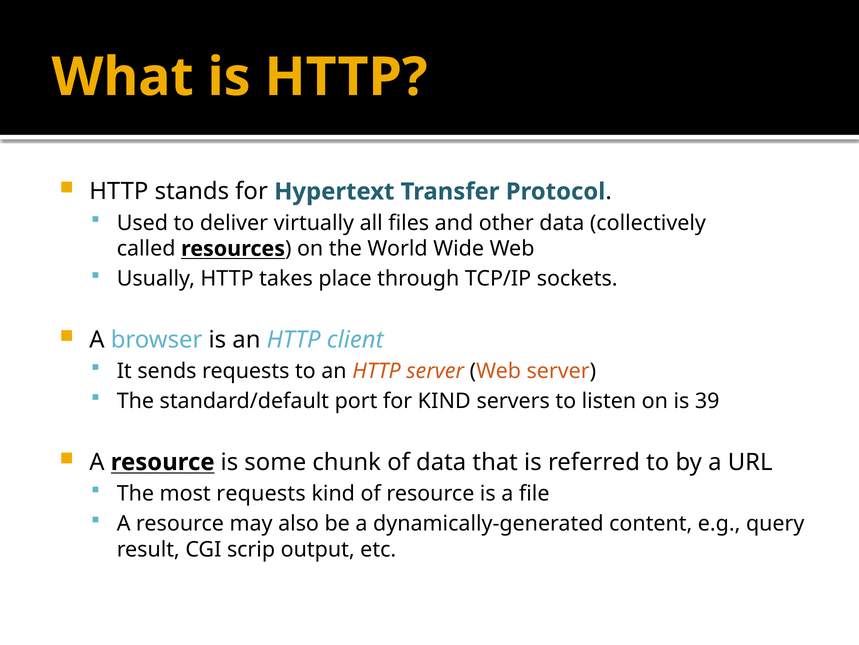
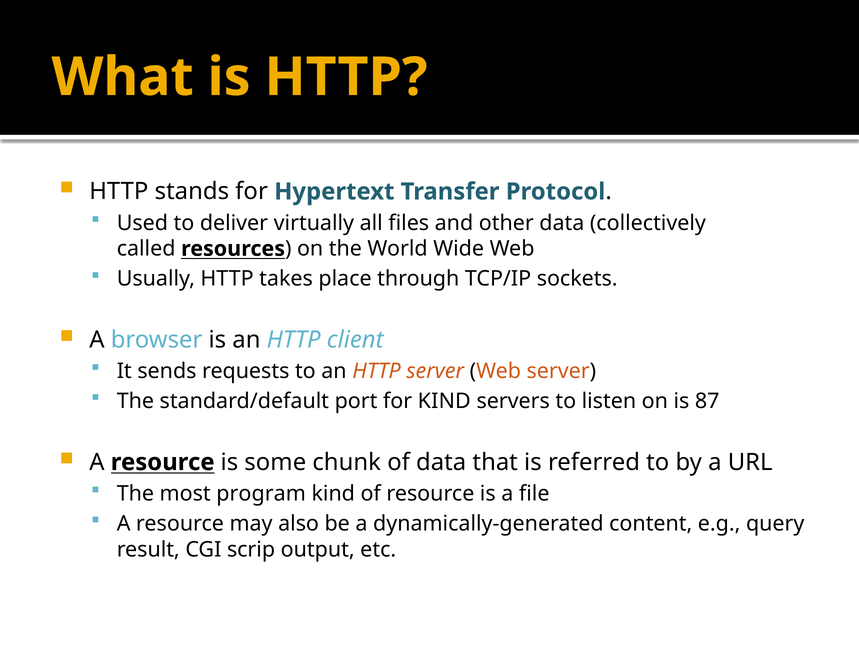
39: 39 -> 87
most requests: requests -> program
